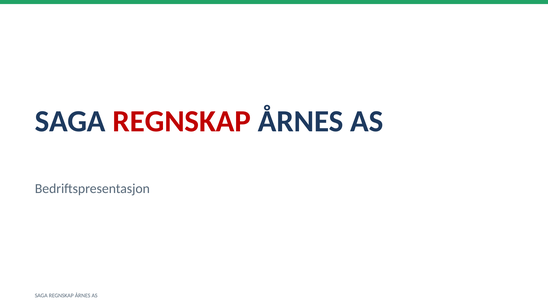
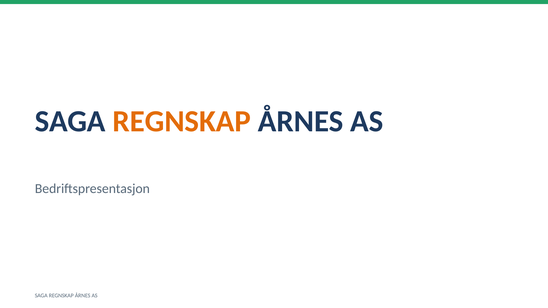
REGNSKAP at (182, 122) colour: red -> orange
